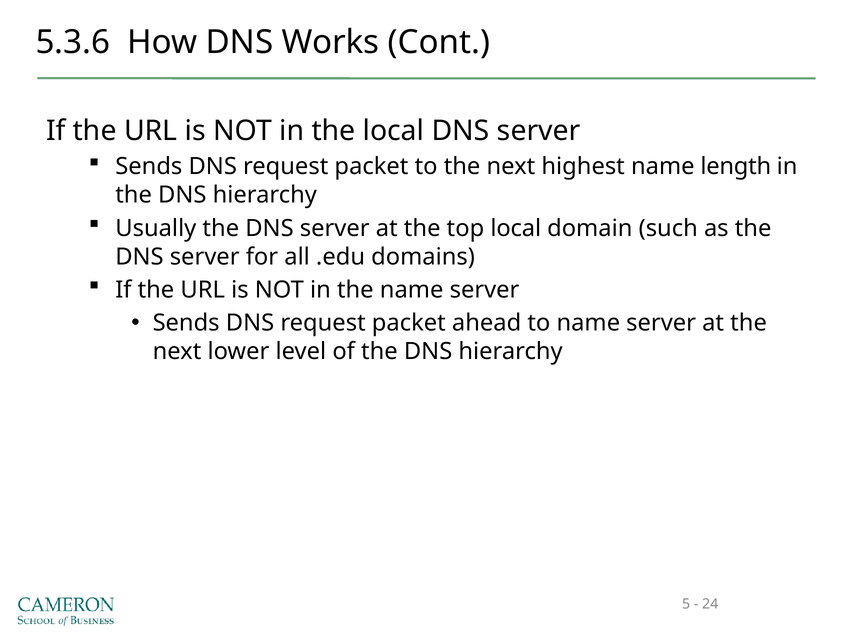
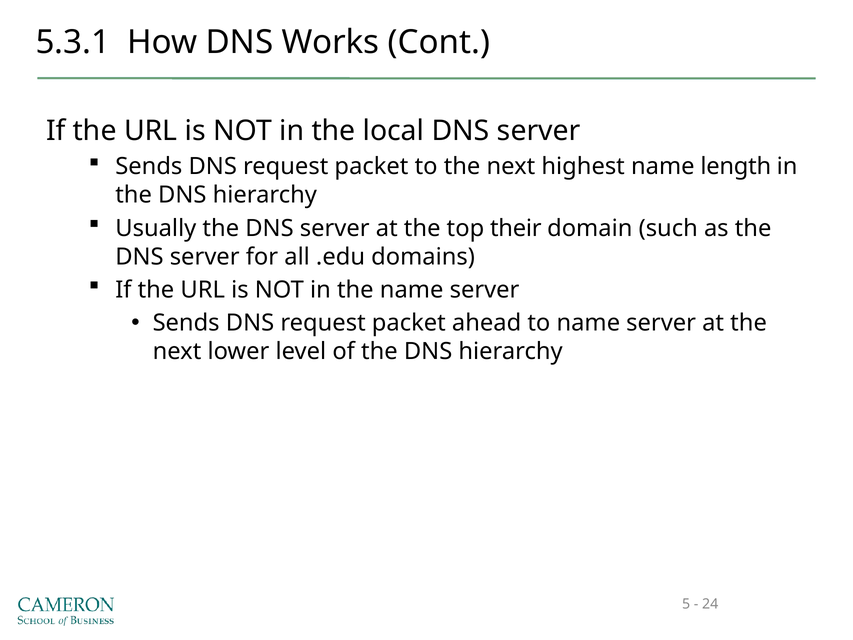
5.3.6: 5.3.6 -> 5.3.1
top local: local -> their
